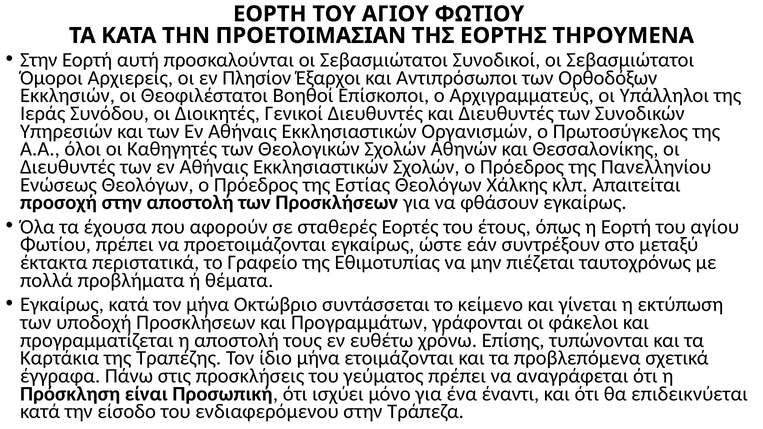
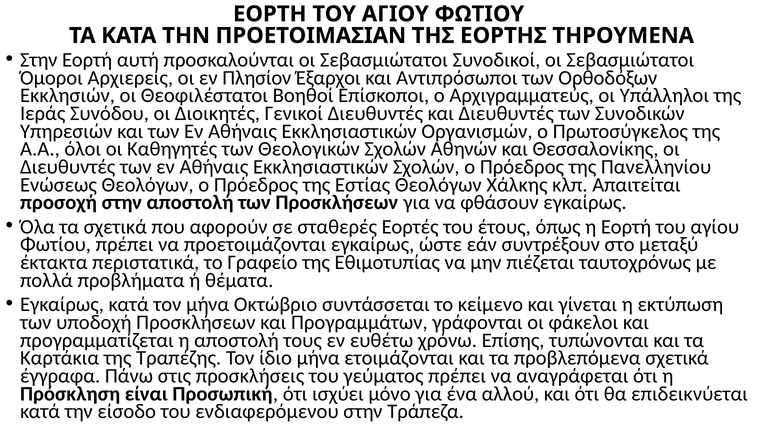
τα έχουσα: έχουσα -> σχετικά
έναντι: έναντι -> αλλού
